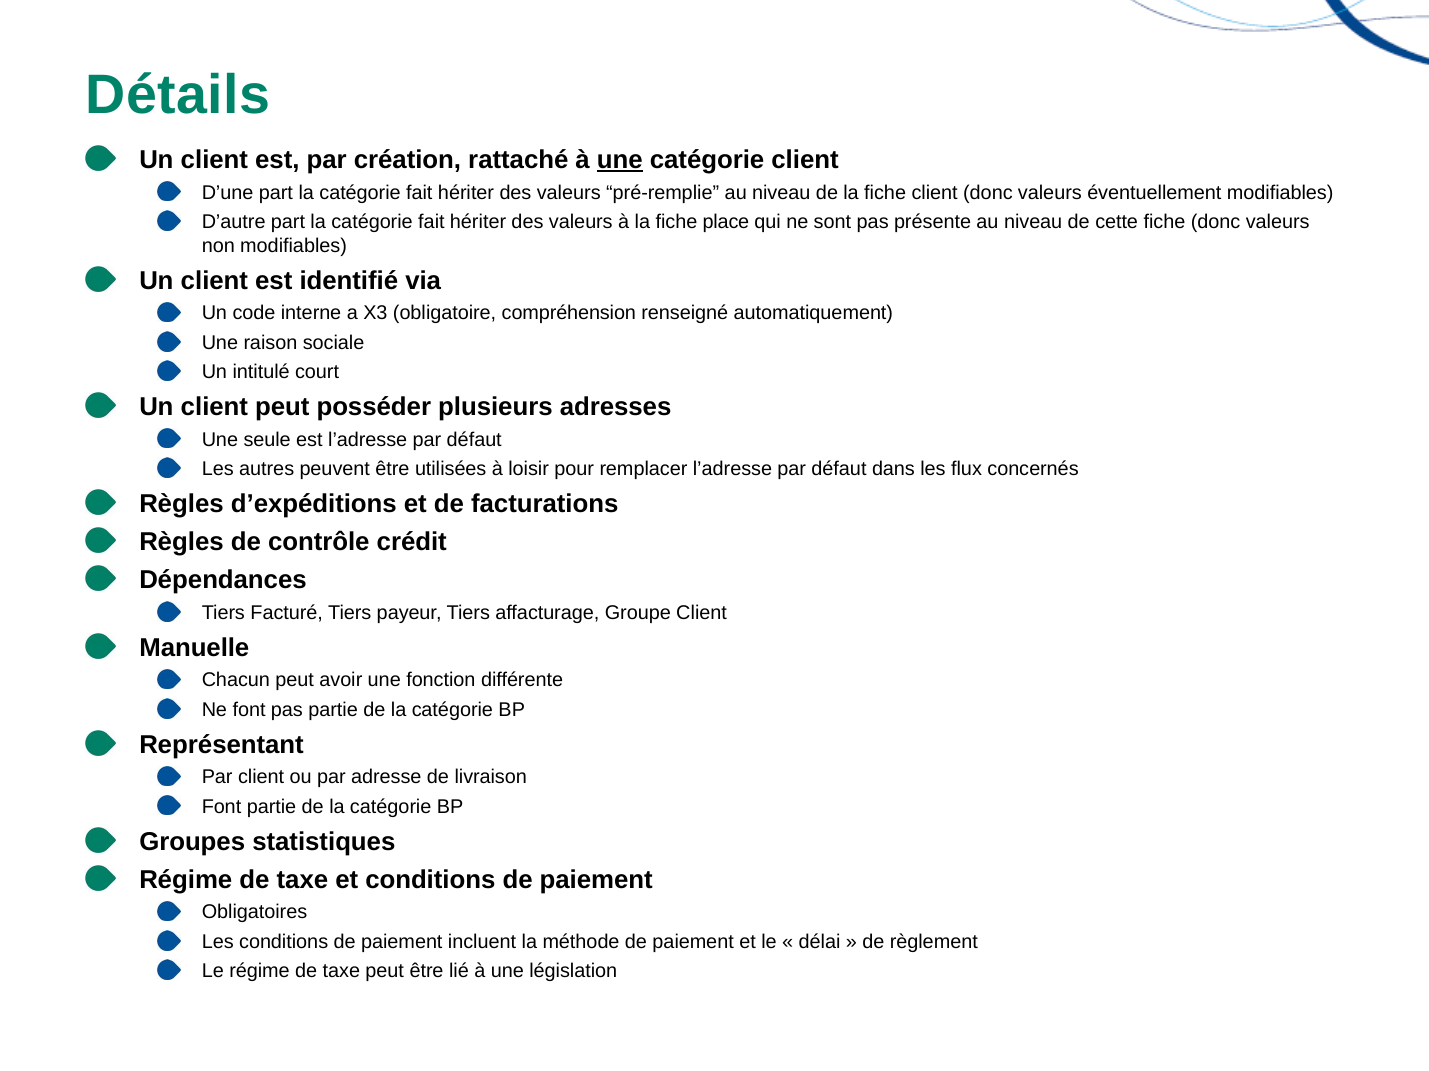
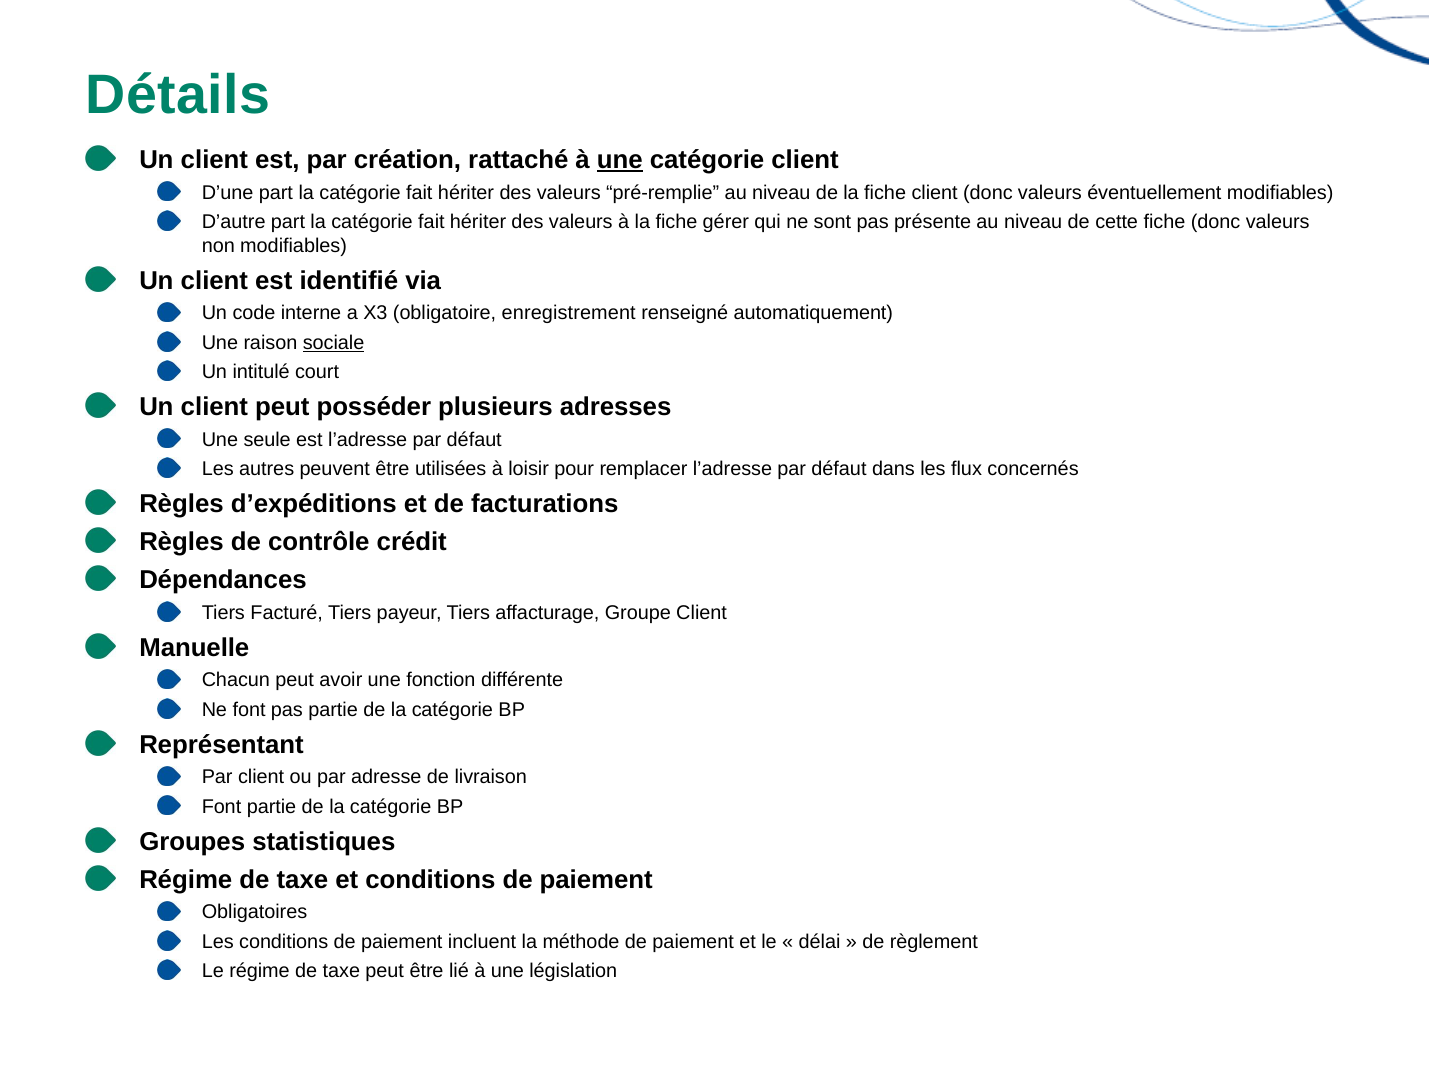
place: place -> gérer
compréhension: compréhension -> enregistrement
sociale underline: none -> present
